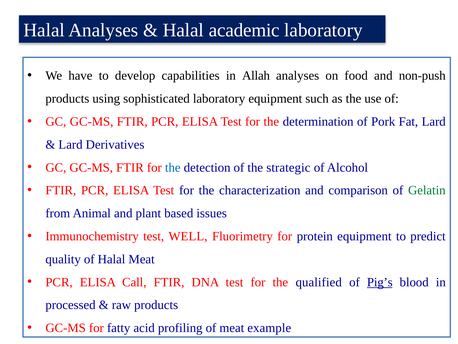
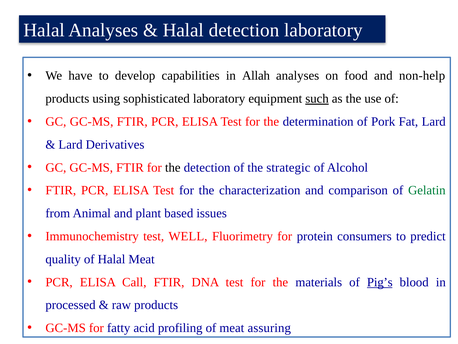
Halal academic: academic -> detection
non-push: non-push -> non-help
such underline: none -> present
the at (173, 167) colour: blue -> black
protein equipment: equipment -> consumers
qualified: qualified -> materials
example: example -> assuring
